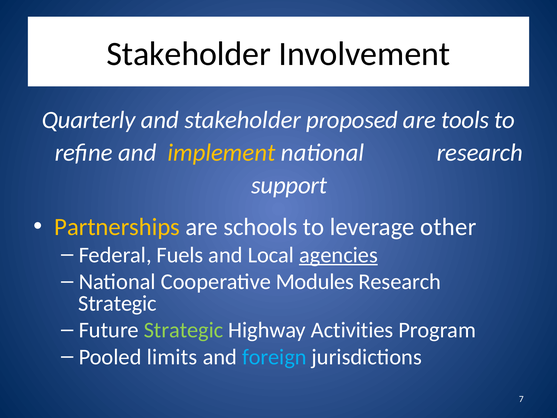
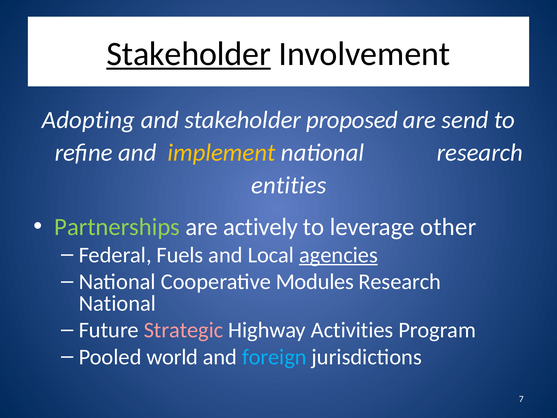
Stakeholder at (189, 54) underline: none -> present
Quarterly: Quarterly -> Adopting
tools: tools -> send
support: support -> entities
Partnerships colour: yellow -> light green
schools: schools -> actively
Strategic at (117, 303): Strategic -> National
Strategic at (183, 330) colour: light green -> pink
limits: limits -> world
